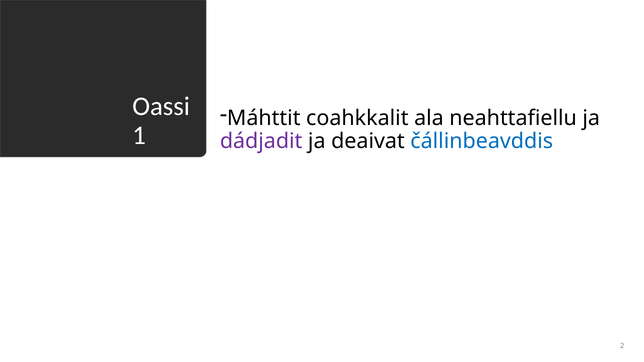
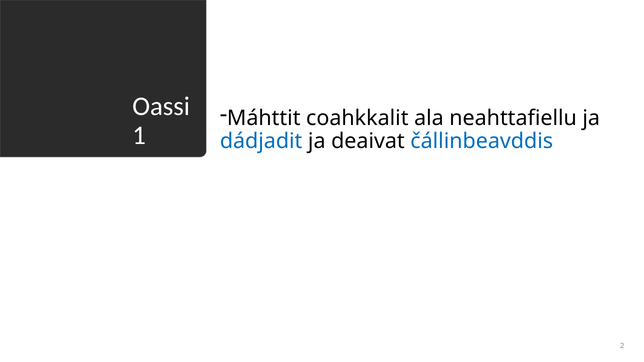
dádjadit colour: purple -> blue
